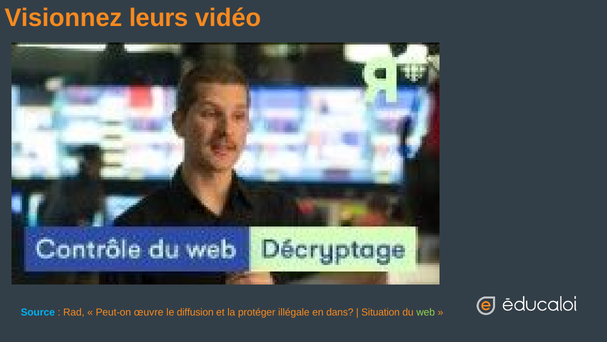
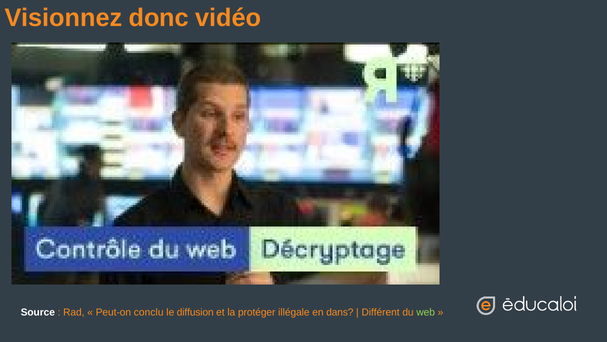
leurs: leurs -> donc
Source colour: light blue -> white
œuvre: œuvre -> conclu
Situation: Situation -> Différent
